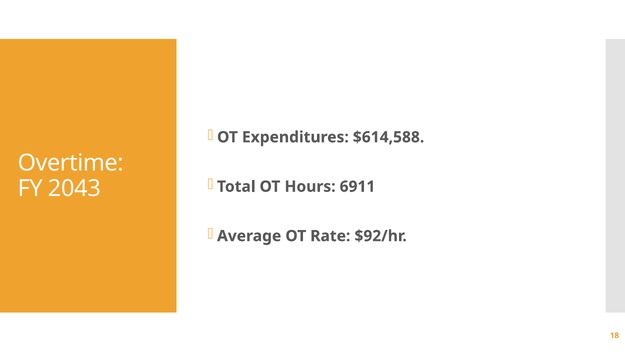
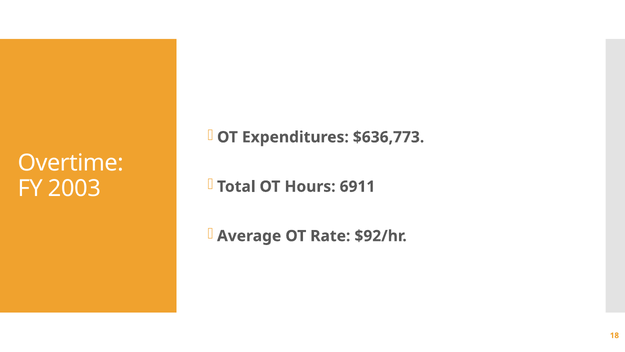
$614,588: $614,588 -> $636,773
2043: 2043 -> 2003
